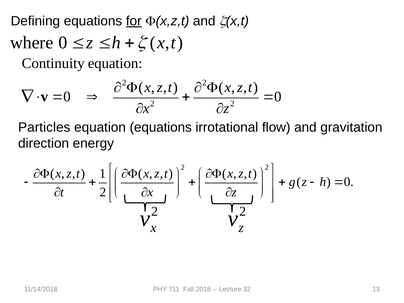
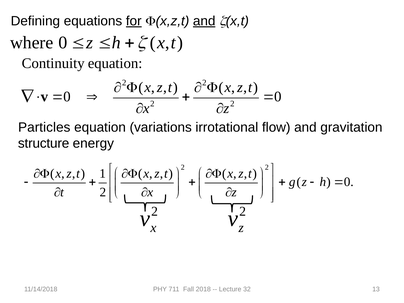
and at (204, 21) underline: none -> present
equation equations: equations -> variations
direction: direction -> structure
